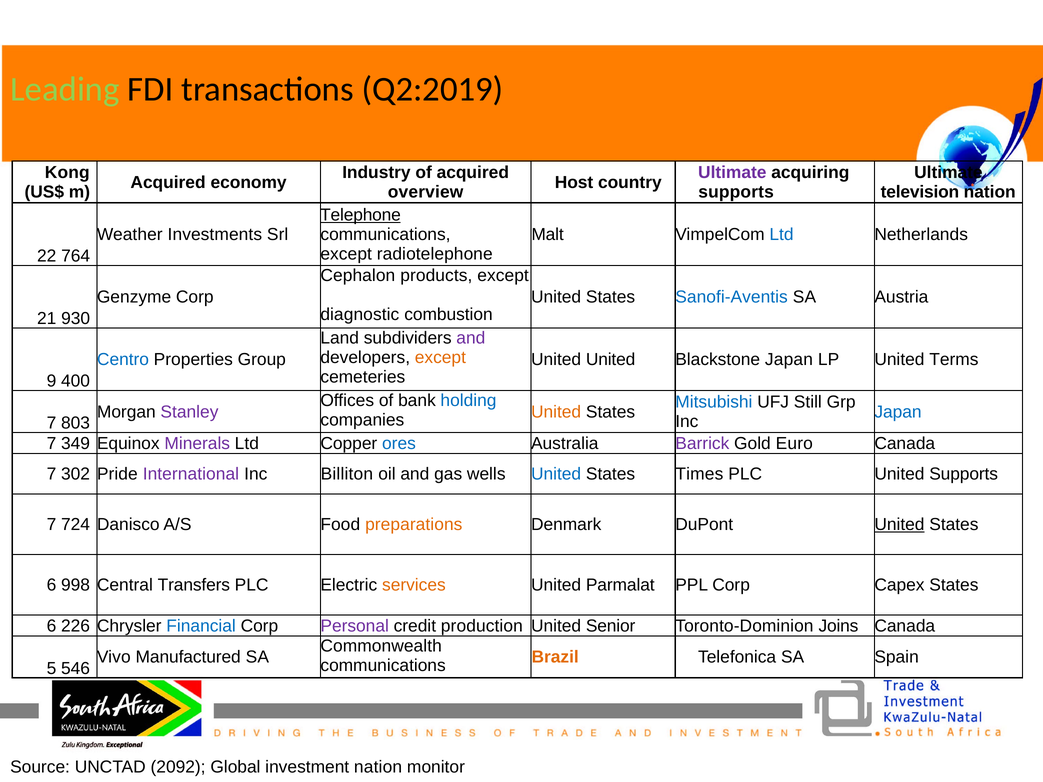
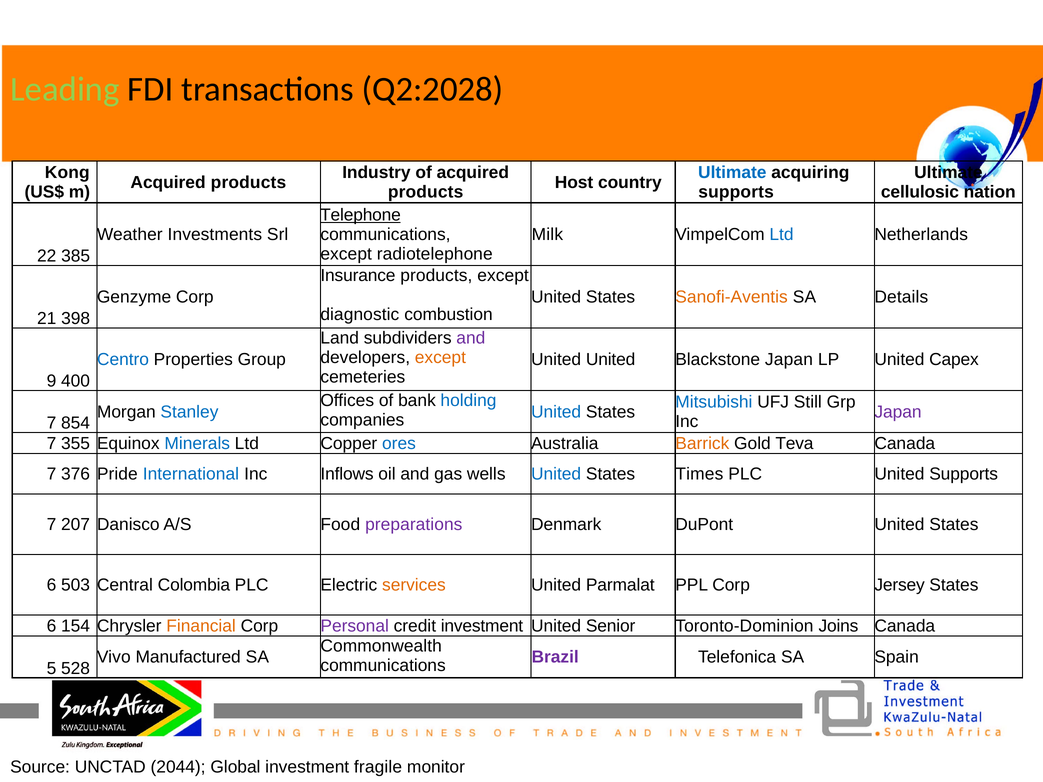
Q2:2019: Q2:2019 -> Q2:2028
Ultimate at (732, 173) colour: purple -> blue
economy at (249, 182): economy -> products
overview at (426, 192): overview -> products
television: television -> cellulosic
Malt: Malt -> Milk
764: 764 -> 385
Cephalon: Cephalon -> Insurance
Sanofi-Aventis colour: blue -> orange
Austria: Austria -> Details
930: 930 -> 398
Terms: Terms -> Capex
Stanley colour: purple -> blue
Japan at (898, 412) colour: blue -> purple
United at (556, 412) colour: orange -> blue
803: 803 -> 854
349: 349 -> 355
Minerals colour: purple -> blue
Barrick colour: purple -> orange
Euro: Euro -> Teva
302: 302 -> 376
International colour: purple -> blue
Billiton: Billiton -> Inflows
724: 724 -> 207
preparations colour: orange -> purple
United at (899, 525) underline: present -> none
998: 998 -> 503
Transfers: Transfers -> Colombia
Capex: Capex -> Jersey
226: 226 -> 154
Financial colour: blue -> orange
credit production: production -> investment
Brazil colour: orange -> purple
546: 546 -> 528
2092: 2092 -> 2044
investment nation: nation -> fragile
